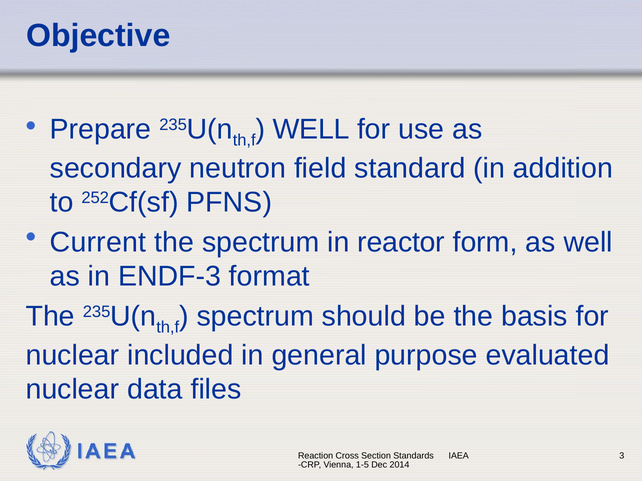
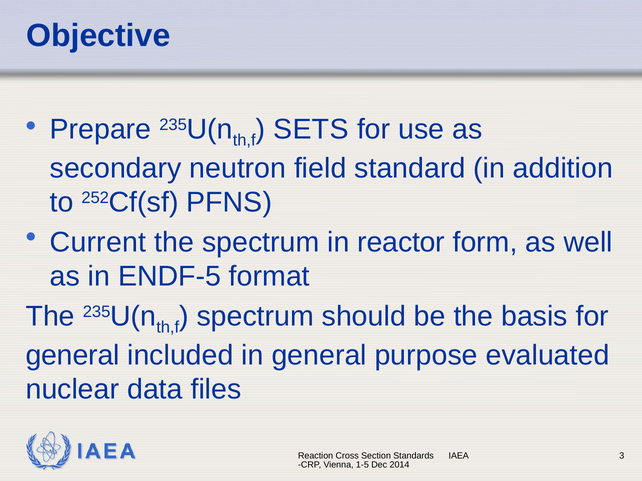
WELL at (311, 129): WELL -> SETS
ENDF-3: ENDF-3 -> ENDF-5
nuclear at (73, 356): nuclear -> general
